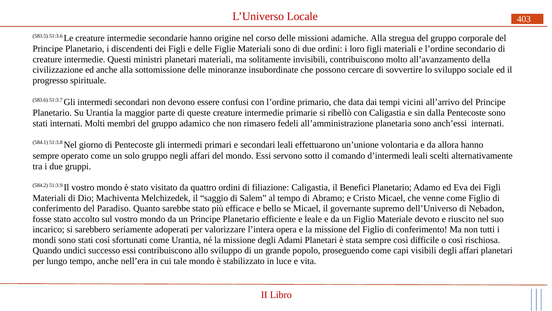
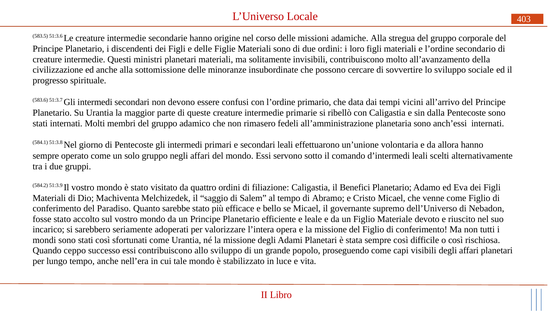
undici: undici -> ceppo
